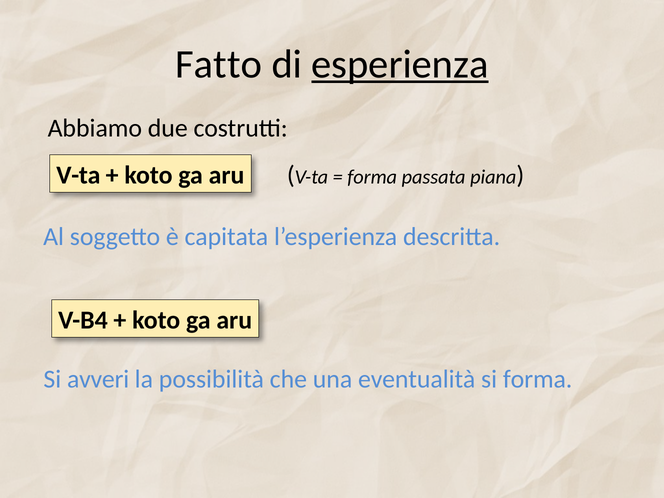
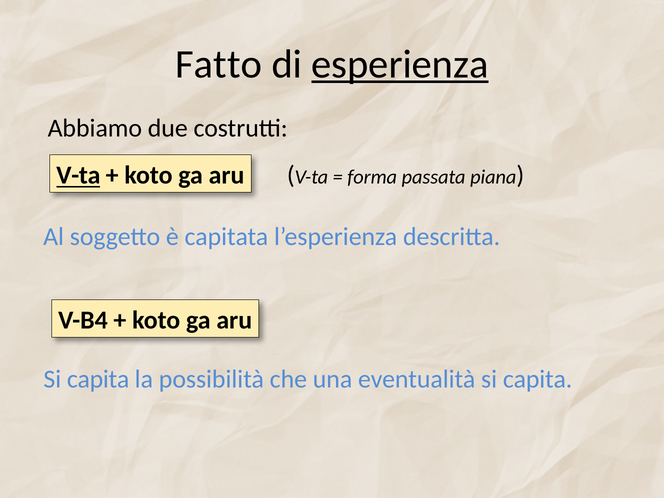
V-ta at (78, 175) underline: none -> present
avveri at (98, 379): avveri -> capita
eventualità si forma: forma -> capita
